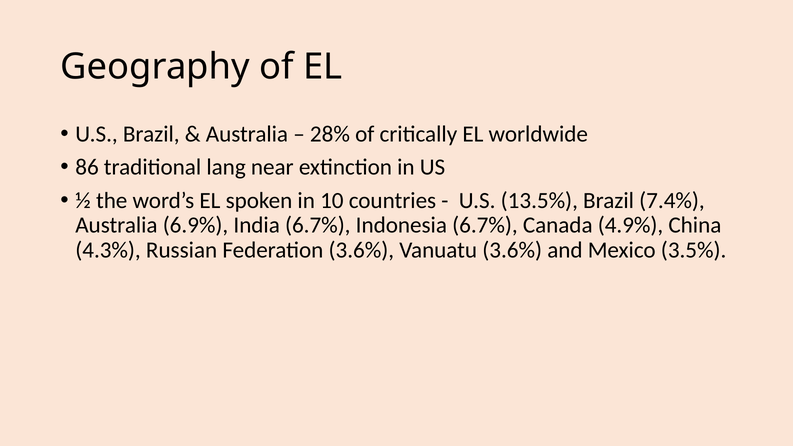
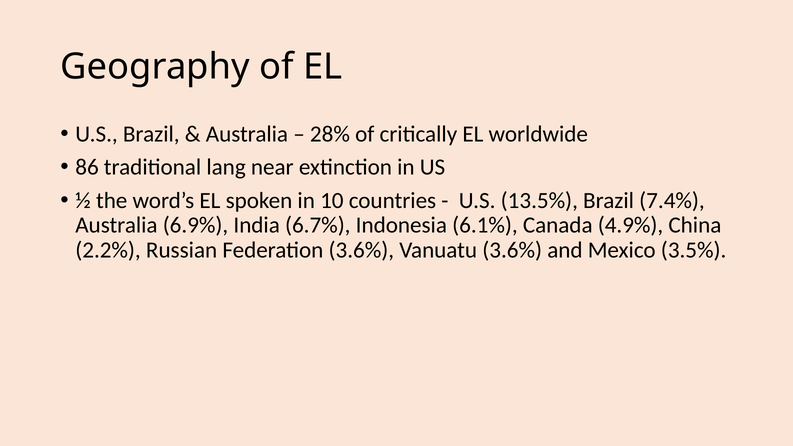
Indonesia 6.7%: 6.7% -> 6.1%
4.3%: 4.3% -> 2.2%
